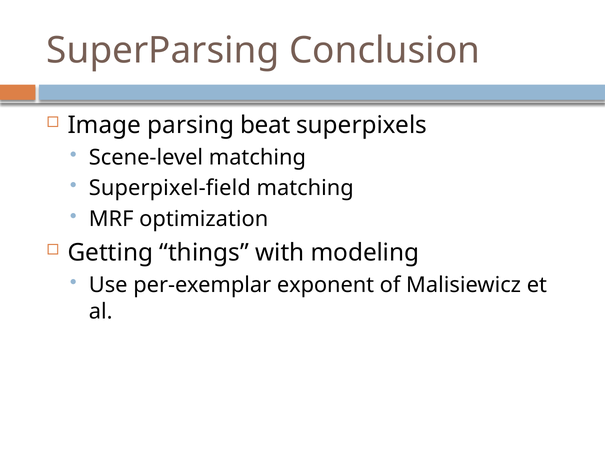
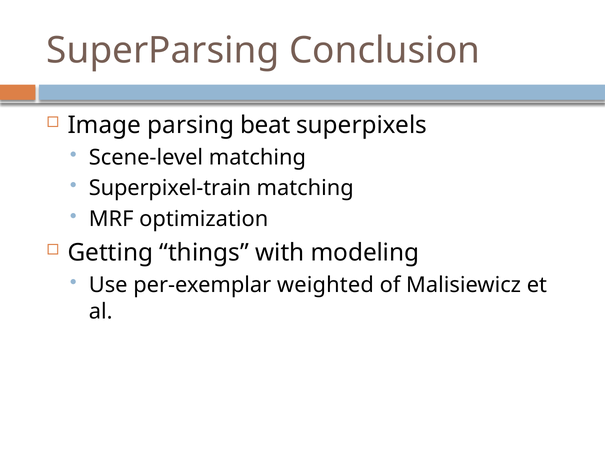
Superpixel-field: Superpixel-field -> Superpixel-train
exponent: exponent -> weighted
